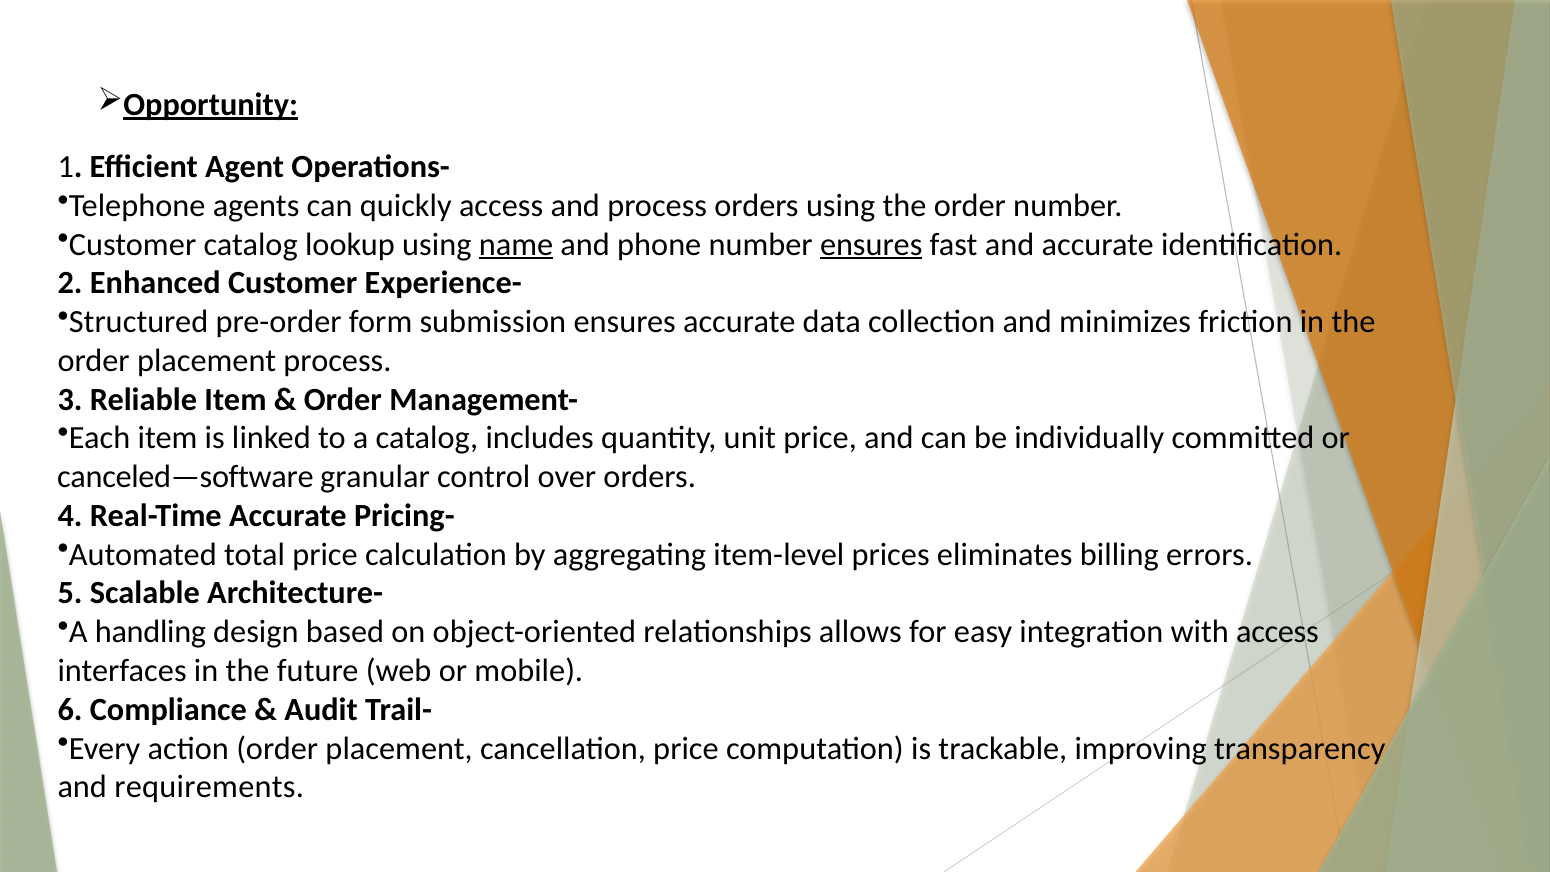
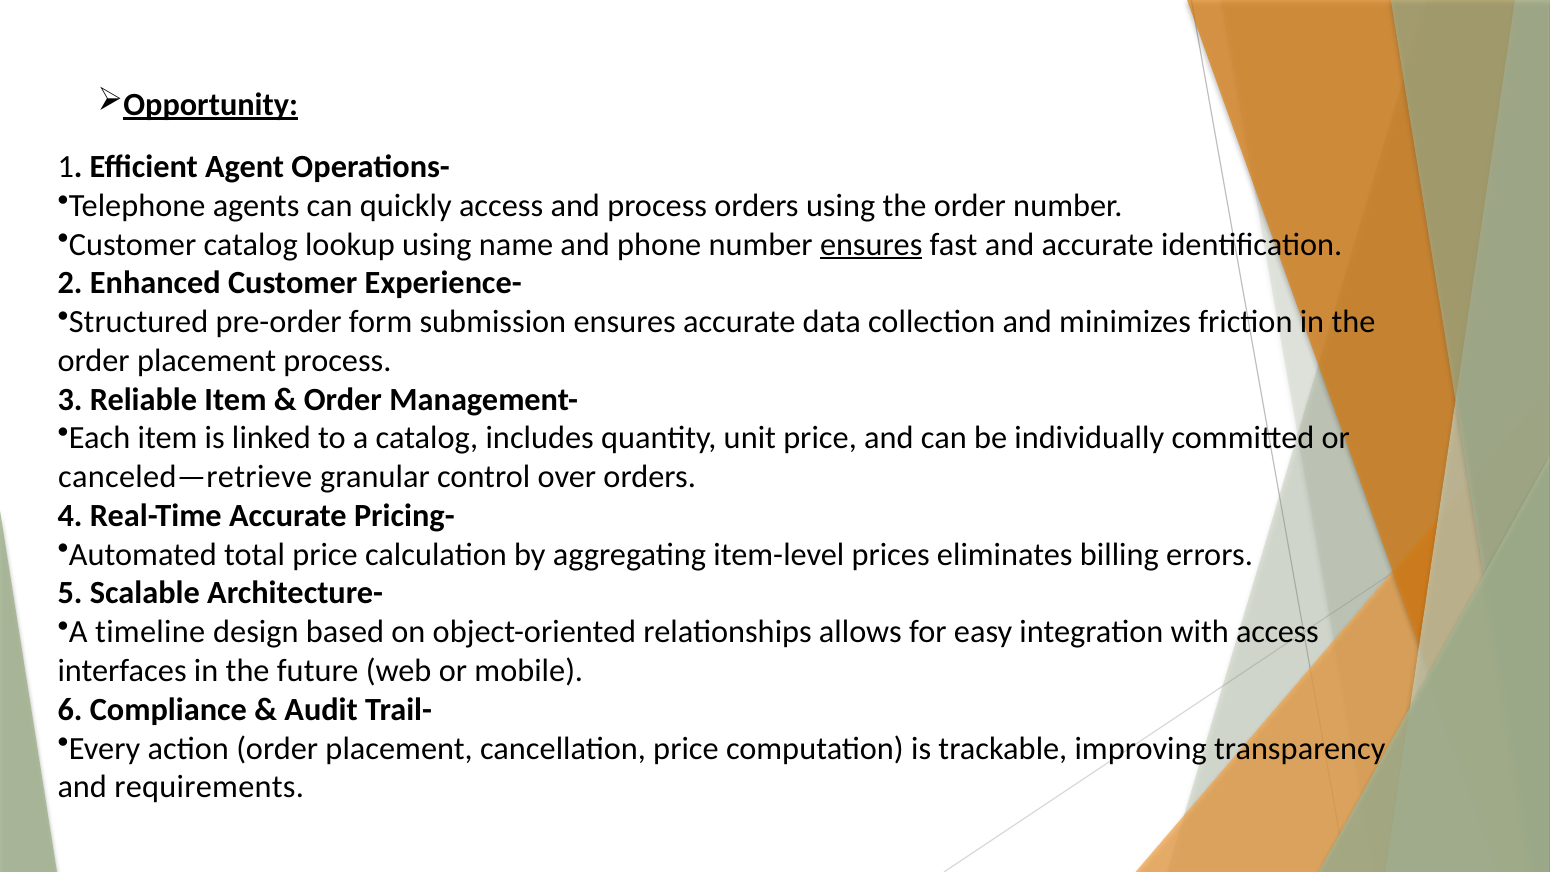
name underline: present -> none
canceled—software: canceled—software -> canceled—retrieve
handling: handling -> timeline
